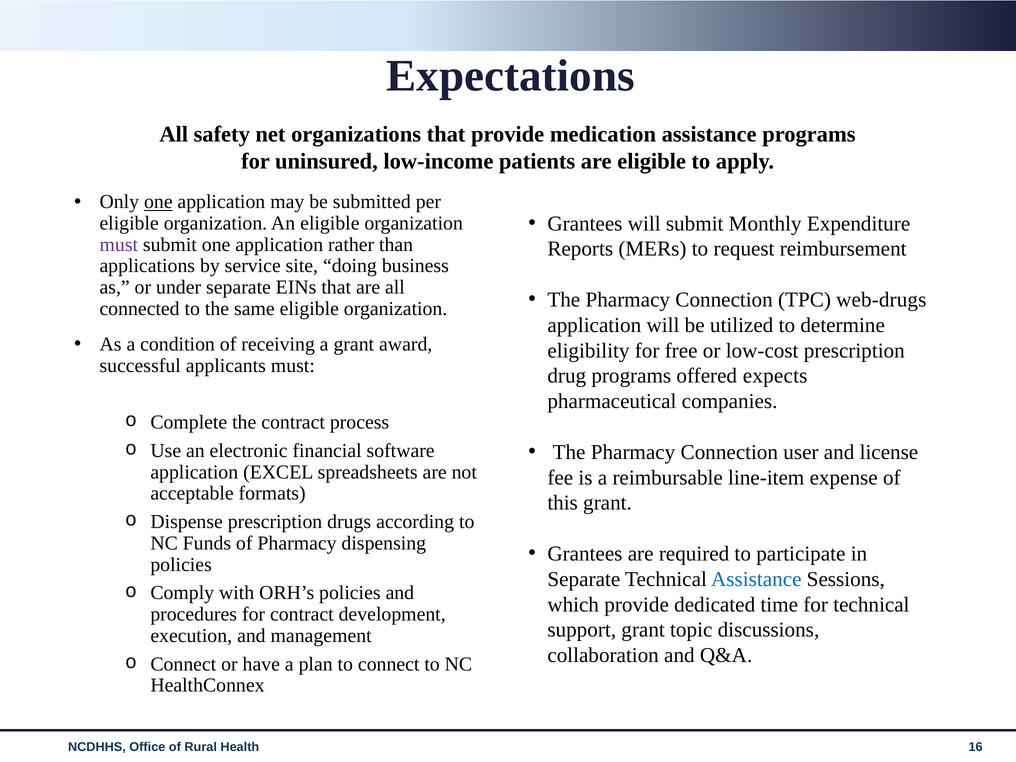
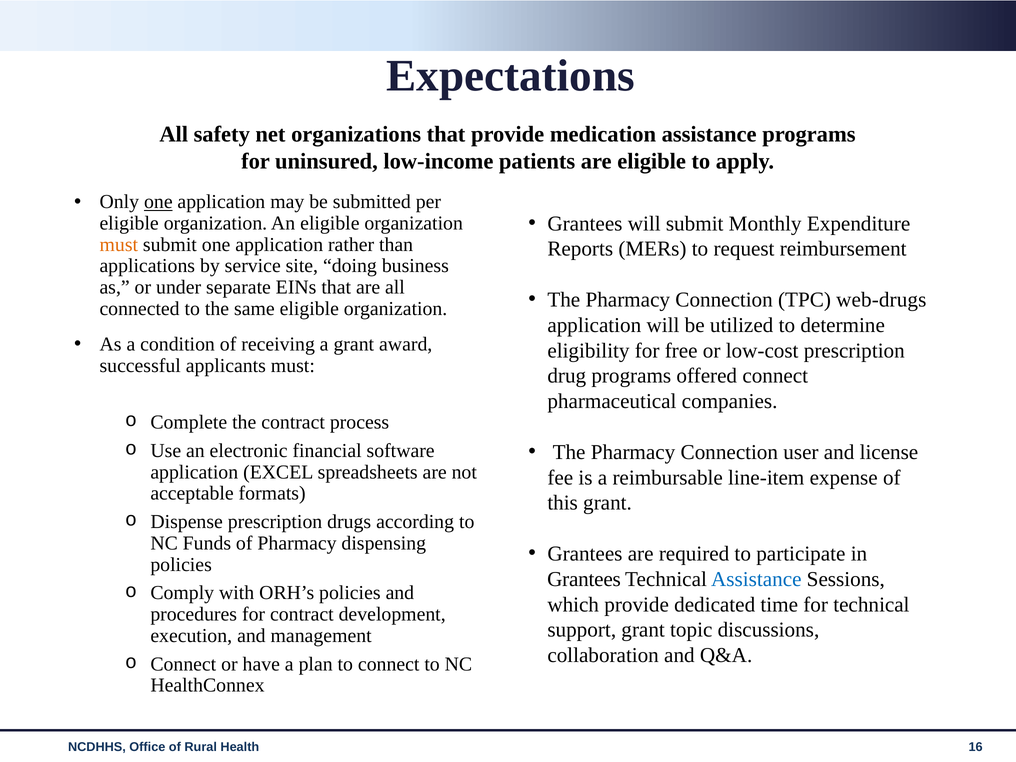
must at (119, 245) colour: purple -> orange
offered expects: expects -> connect
Separate at (584, 579): Separate -> Grantees
